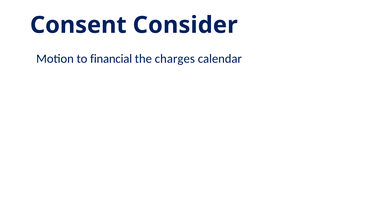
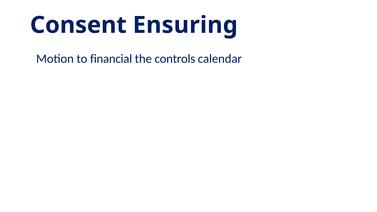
Consider: Consider -> Ensuring
charges: charges -> controls
